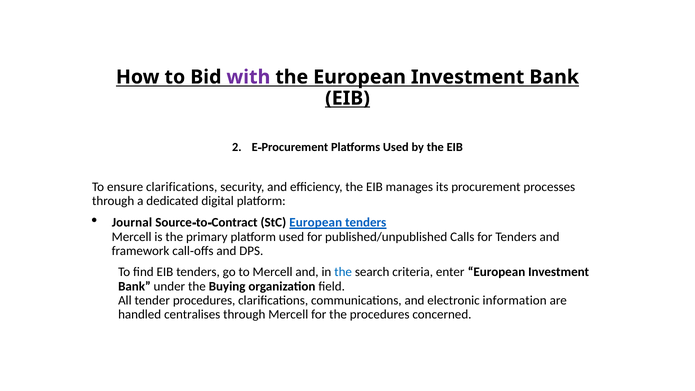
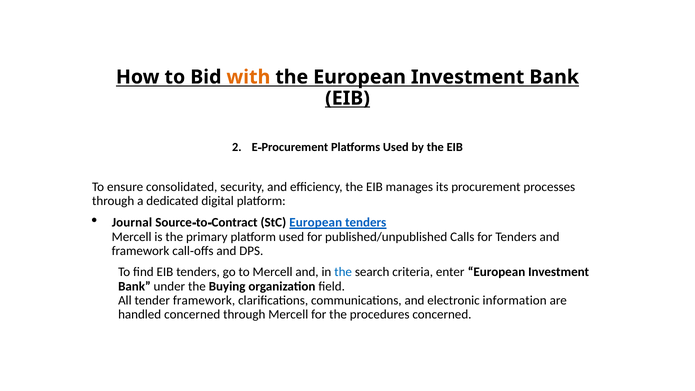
with colour: purple -> orange
ensure clarifications: clarifications -> consolidated
tender procedures: procedures -> framework
handled centralises: centralises -> concerned
